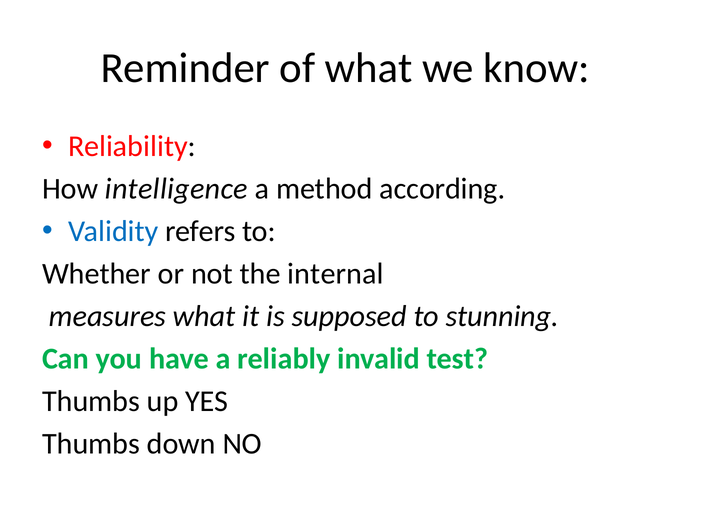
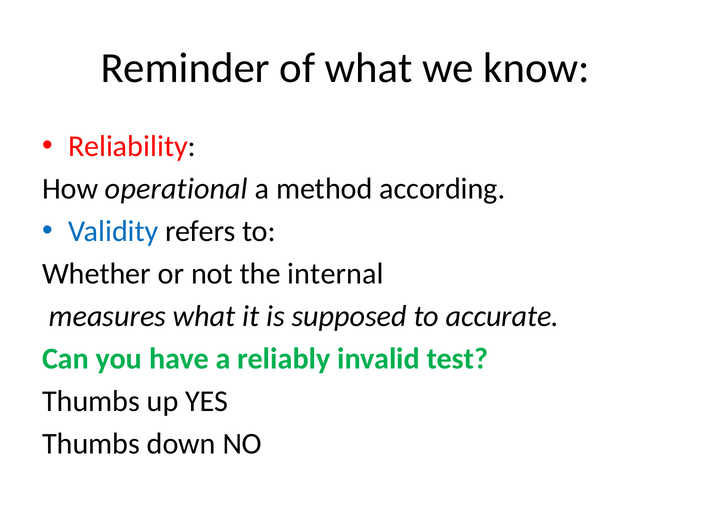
intelligence: intelligence -> operational
stunning: stunning -> accurate
